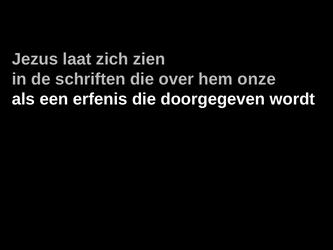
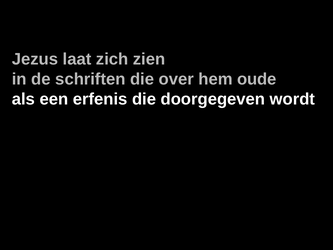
onze: onze -> oude
